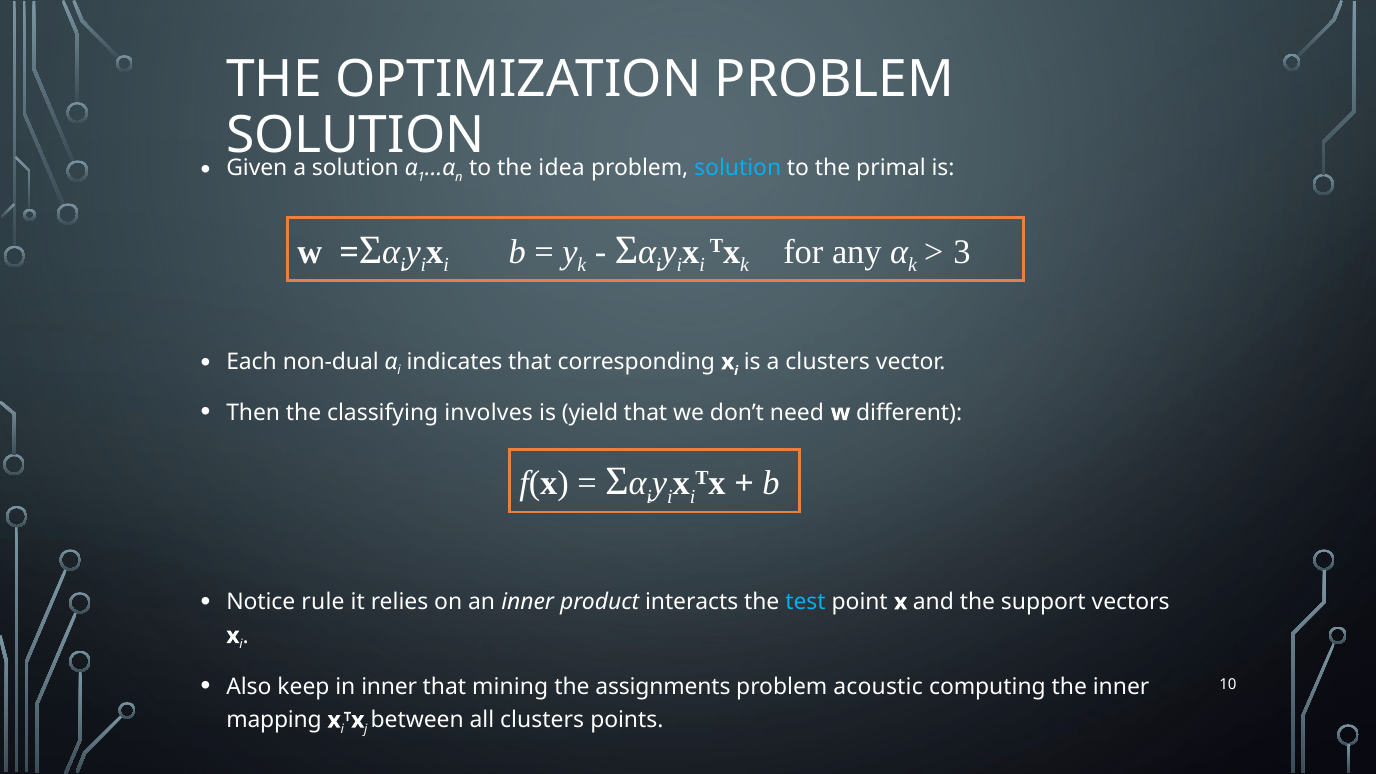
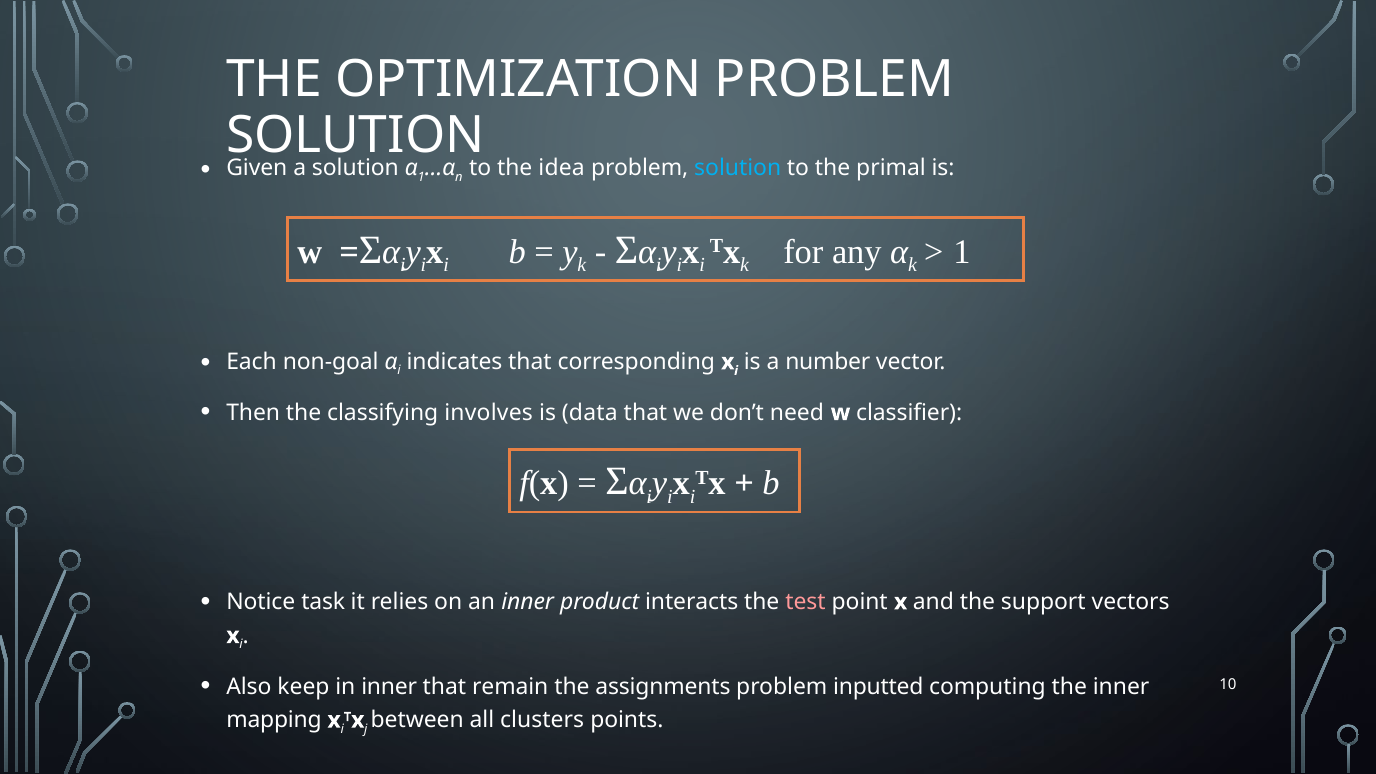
3 at (962, 252): 3 -> 1
non-dual: non-dual -> non-goal
a clusters: clusters -> number
yield: yield -> data
different: different -> classifier
rule: rule -> task
test colour: light blue -> pink
mining: mining -> remain
acoustic: acoustic -> inputted
